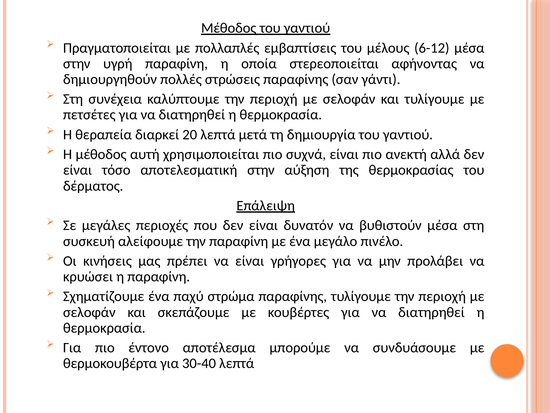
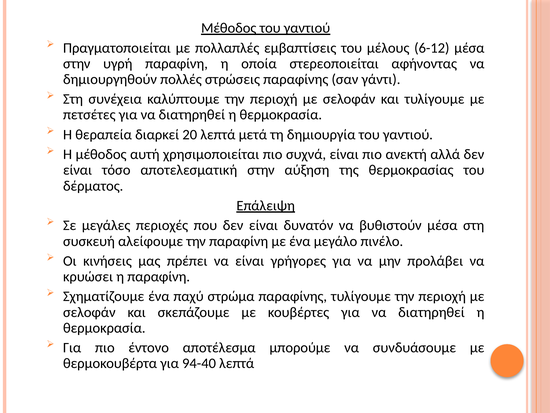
30-40: 30-40 -> 94-40
